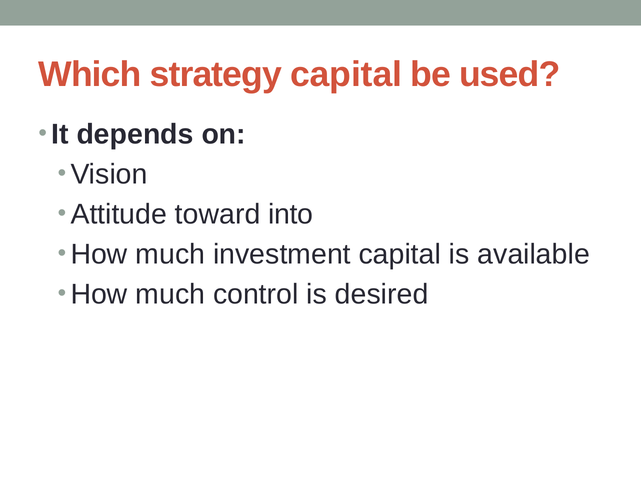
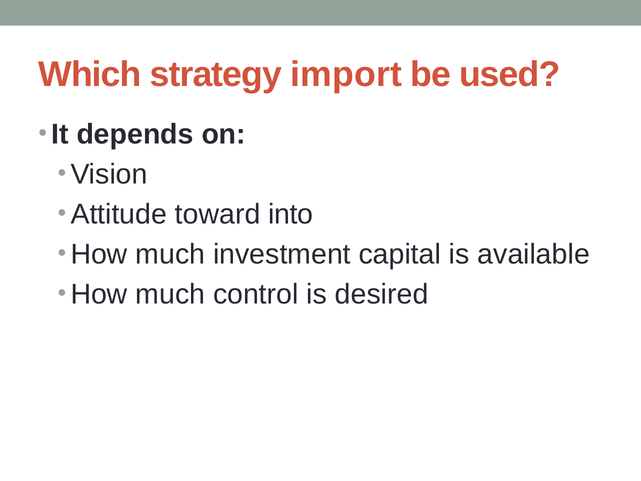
strategy capital: capital -> import
